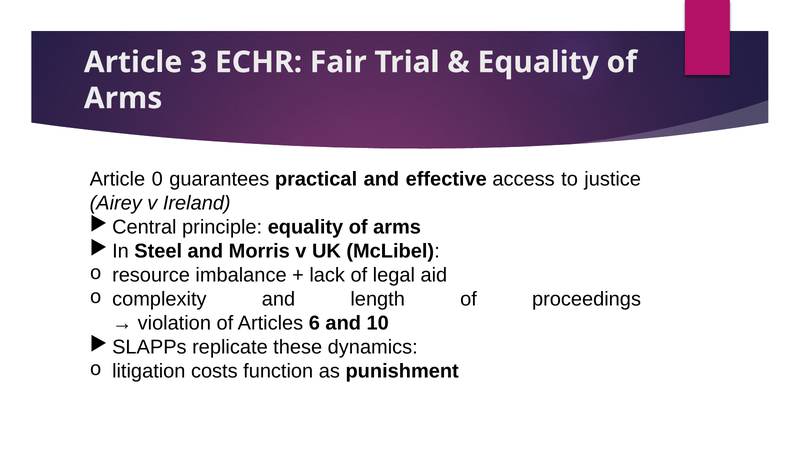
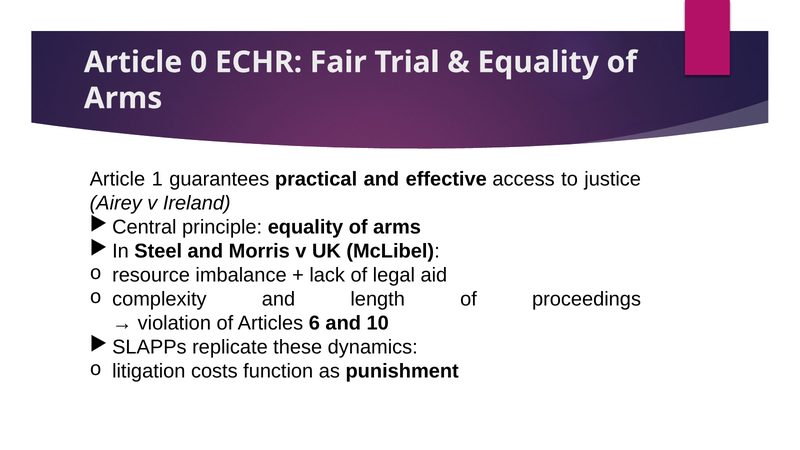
3: 3 -> 0
0: 0 -> 1
